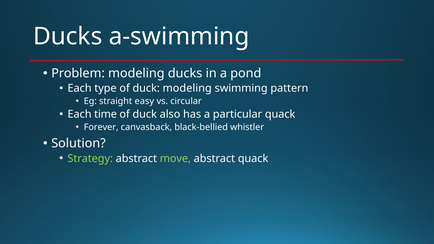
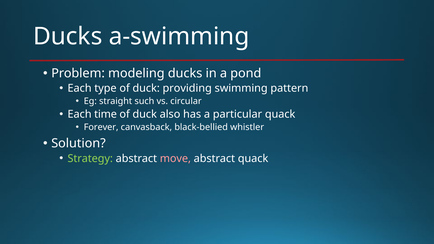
duck modeling: modeling -> providing
easy: easy -> such
move colour: light green -> pink
